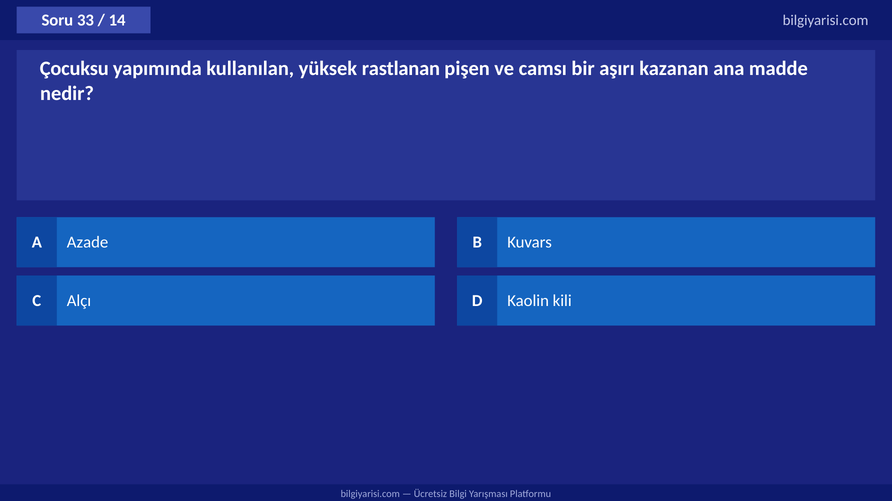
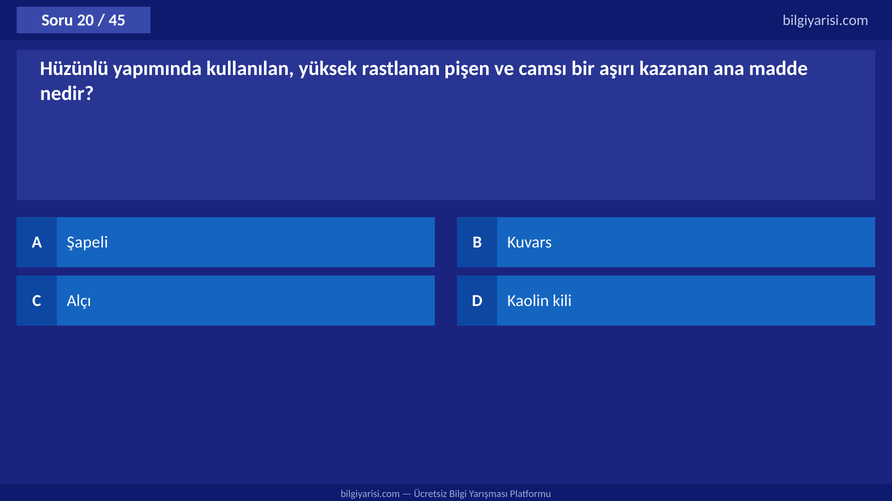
33: 33 -> 20
14: 14 -> 45
Çocuksu: Çocuksu -> Hüzünlü
Azade: Azade -> Şapeli
